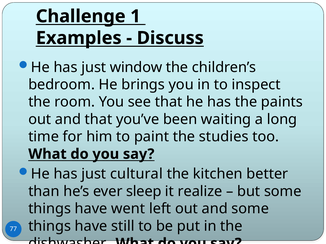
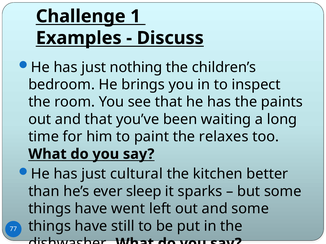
window: window -> nothing
studies: studies -> relaxes
realize: realize -> sparks
